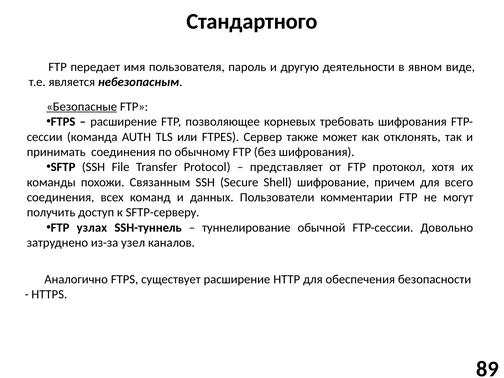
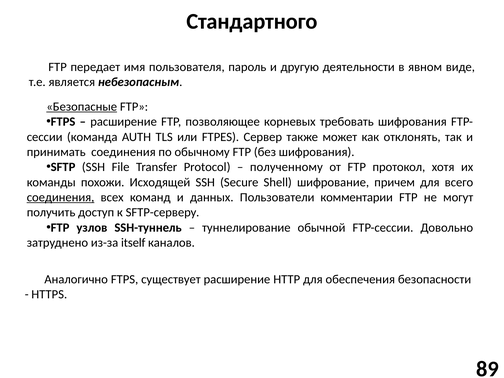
представляет: представляет -> полученному
Связанным: Связанным -> Исходящей
соединения at (61, 197) underline: none -> present
узлах: узлах -> узлов
узел: узел -> itself
